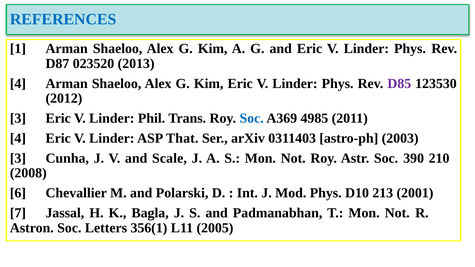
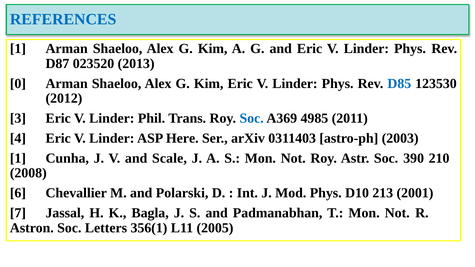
4 at (18, 83): 4 -> 0
D85 colour: purple -> blue
That: That -> Here
3 at (18, 158): 3 -> 1
